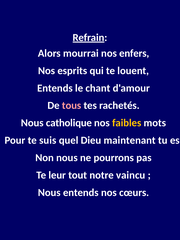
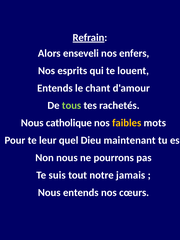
mourrai: mourrai -> enseveli
tous colour: pink -> light green
suis: suis -> leur
leur: leur -> suis
vaincu: vaincu -> jamais
